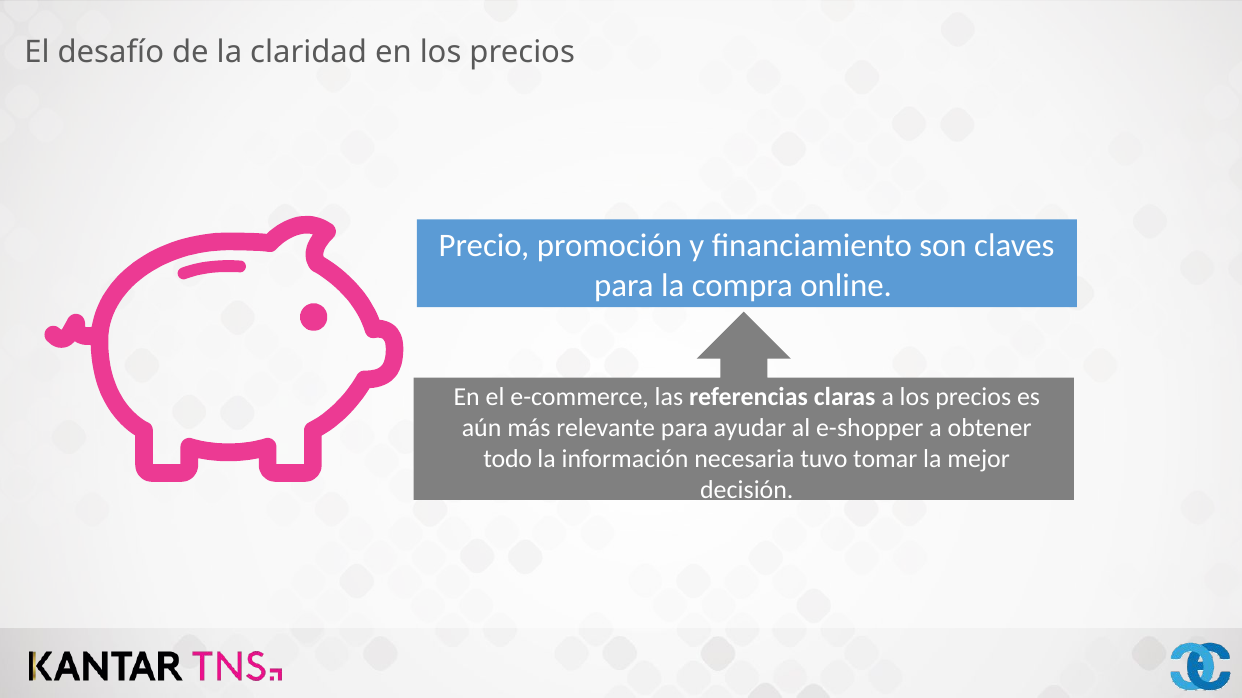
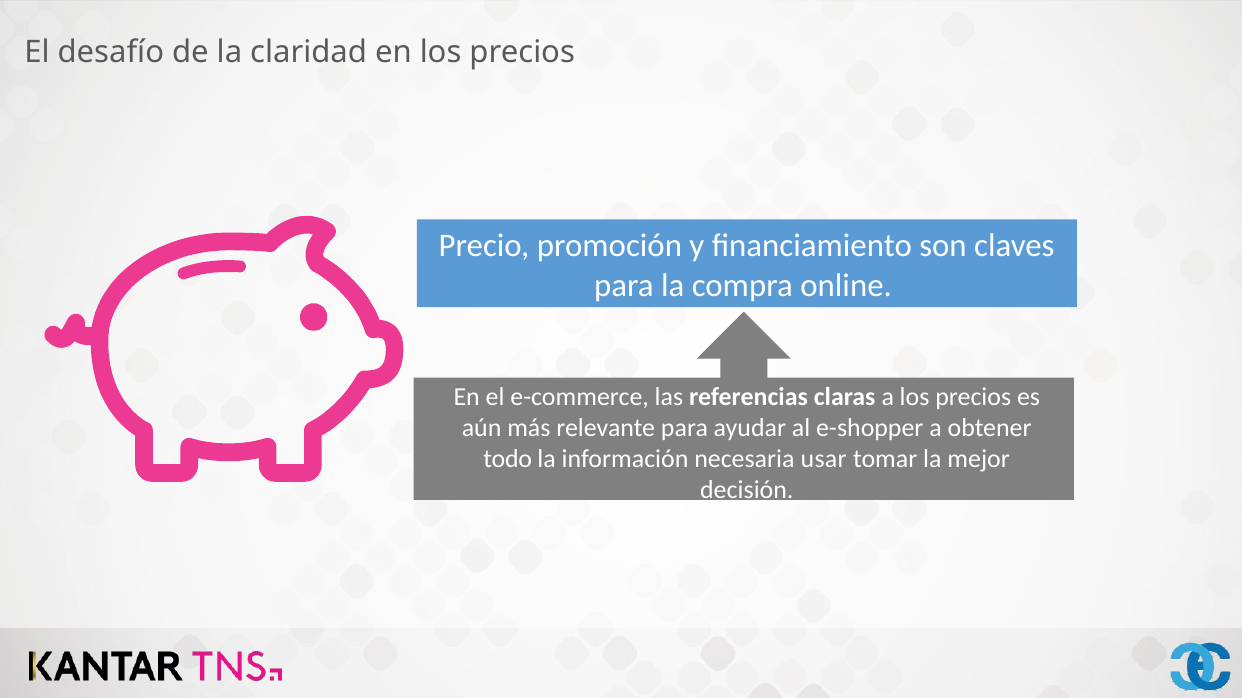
tuvo: tuvo -> usar
